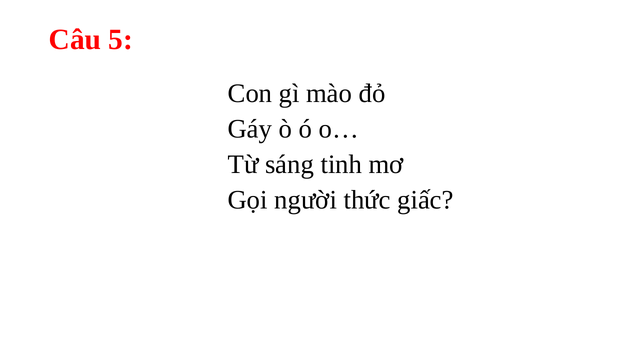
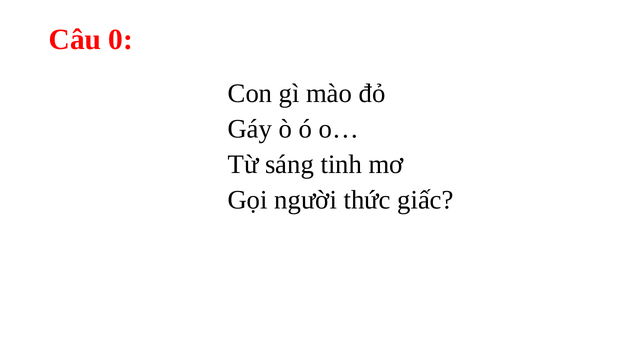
5: 5 -> 0
